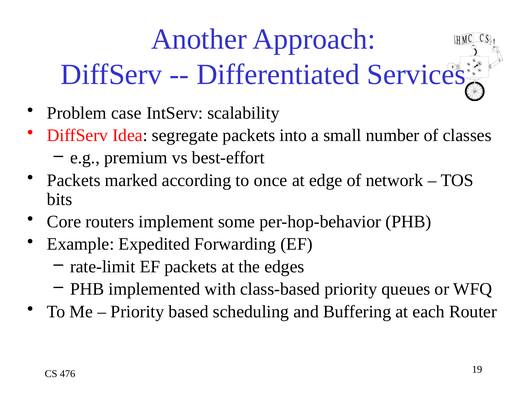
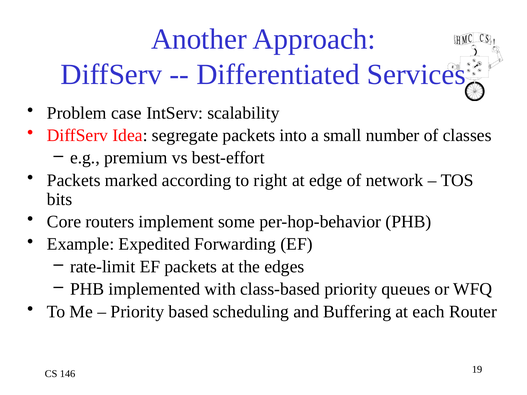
once: once -> right
476: 476 -> 146
